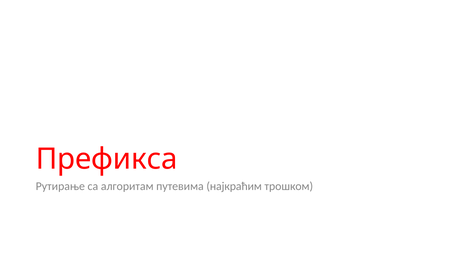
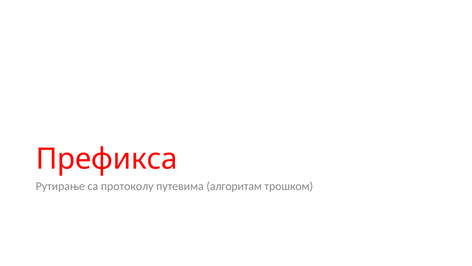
алгоритам: алгоритам -> протоколу
најкраћим: најкраћим -> алгоритам
